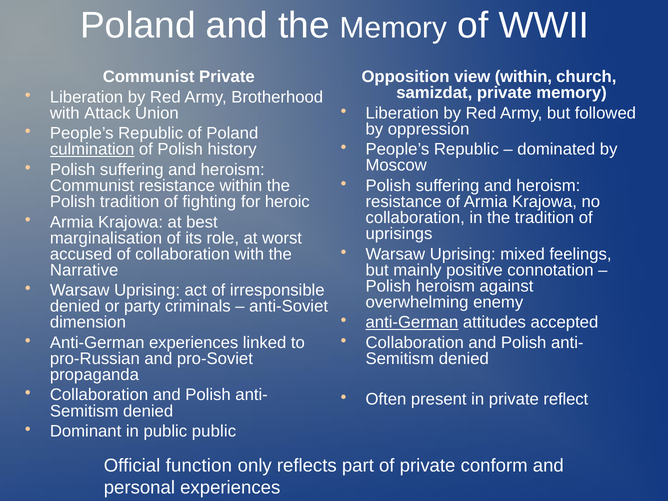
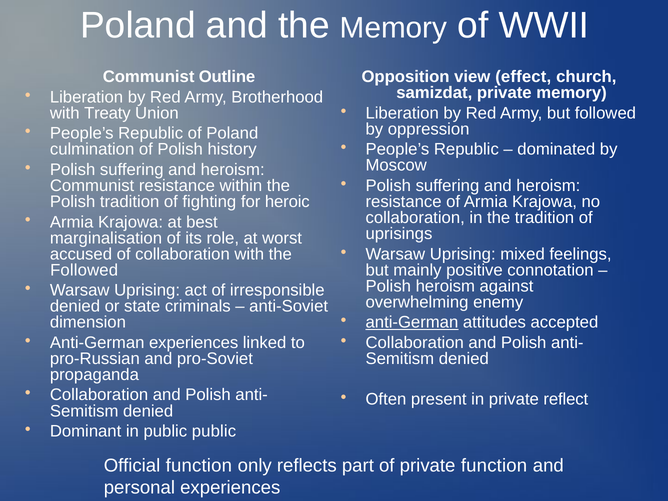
view within: within -> effect
Communist Private: Private -> Outline
Attack: Attack -> Treaty
culmination underline: present -> none
Narrative at (84, 270): Narrative -> Followed
party: party -> state
private conform: conform -> function
